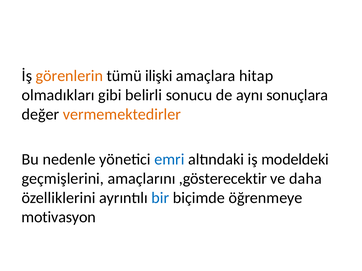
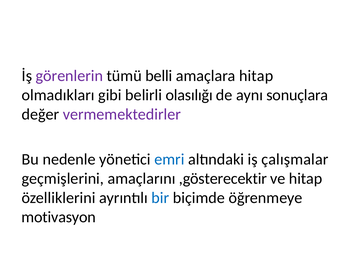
görenlerin colour: orange -> purple
ilişki: ilişki -> belli
sonucu: sonucu -> olasılığı
vermemektedirler colour: orange -> purple
modeldeki: modeldeki -> çalışmalar
ve daha: daha -> hitap
